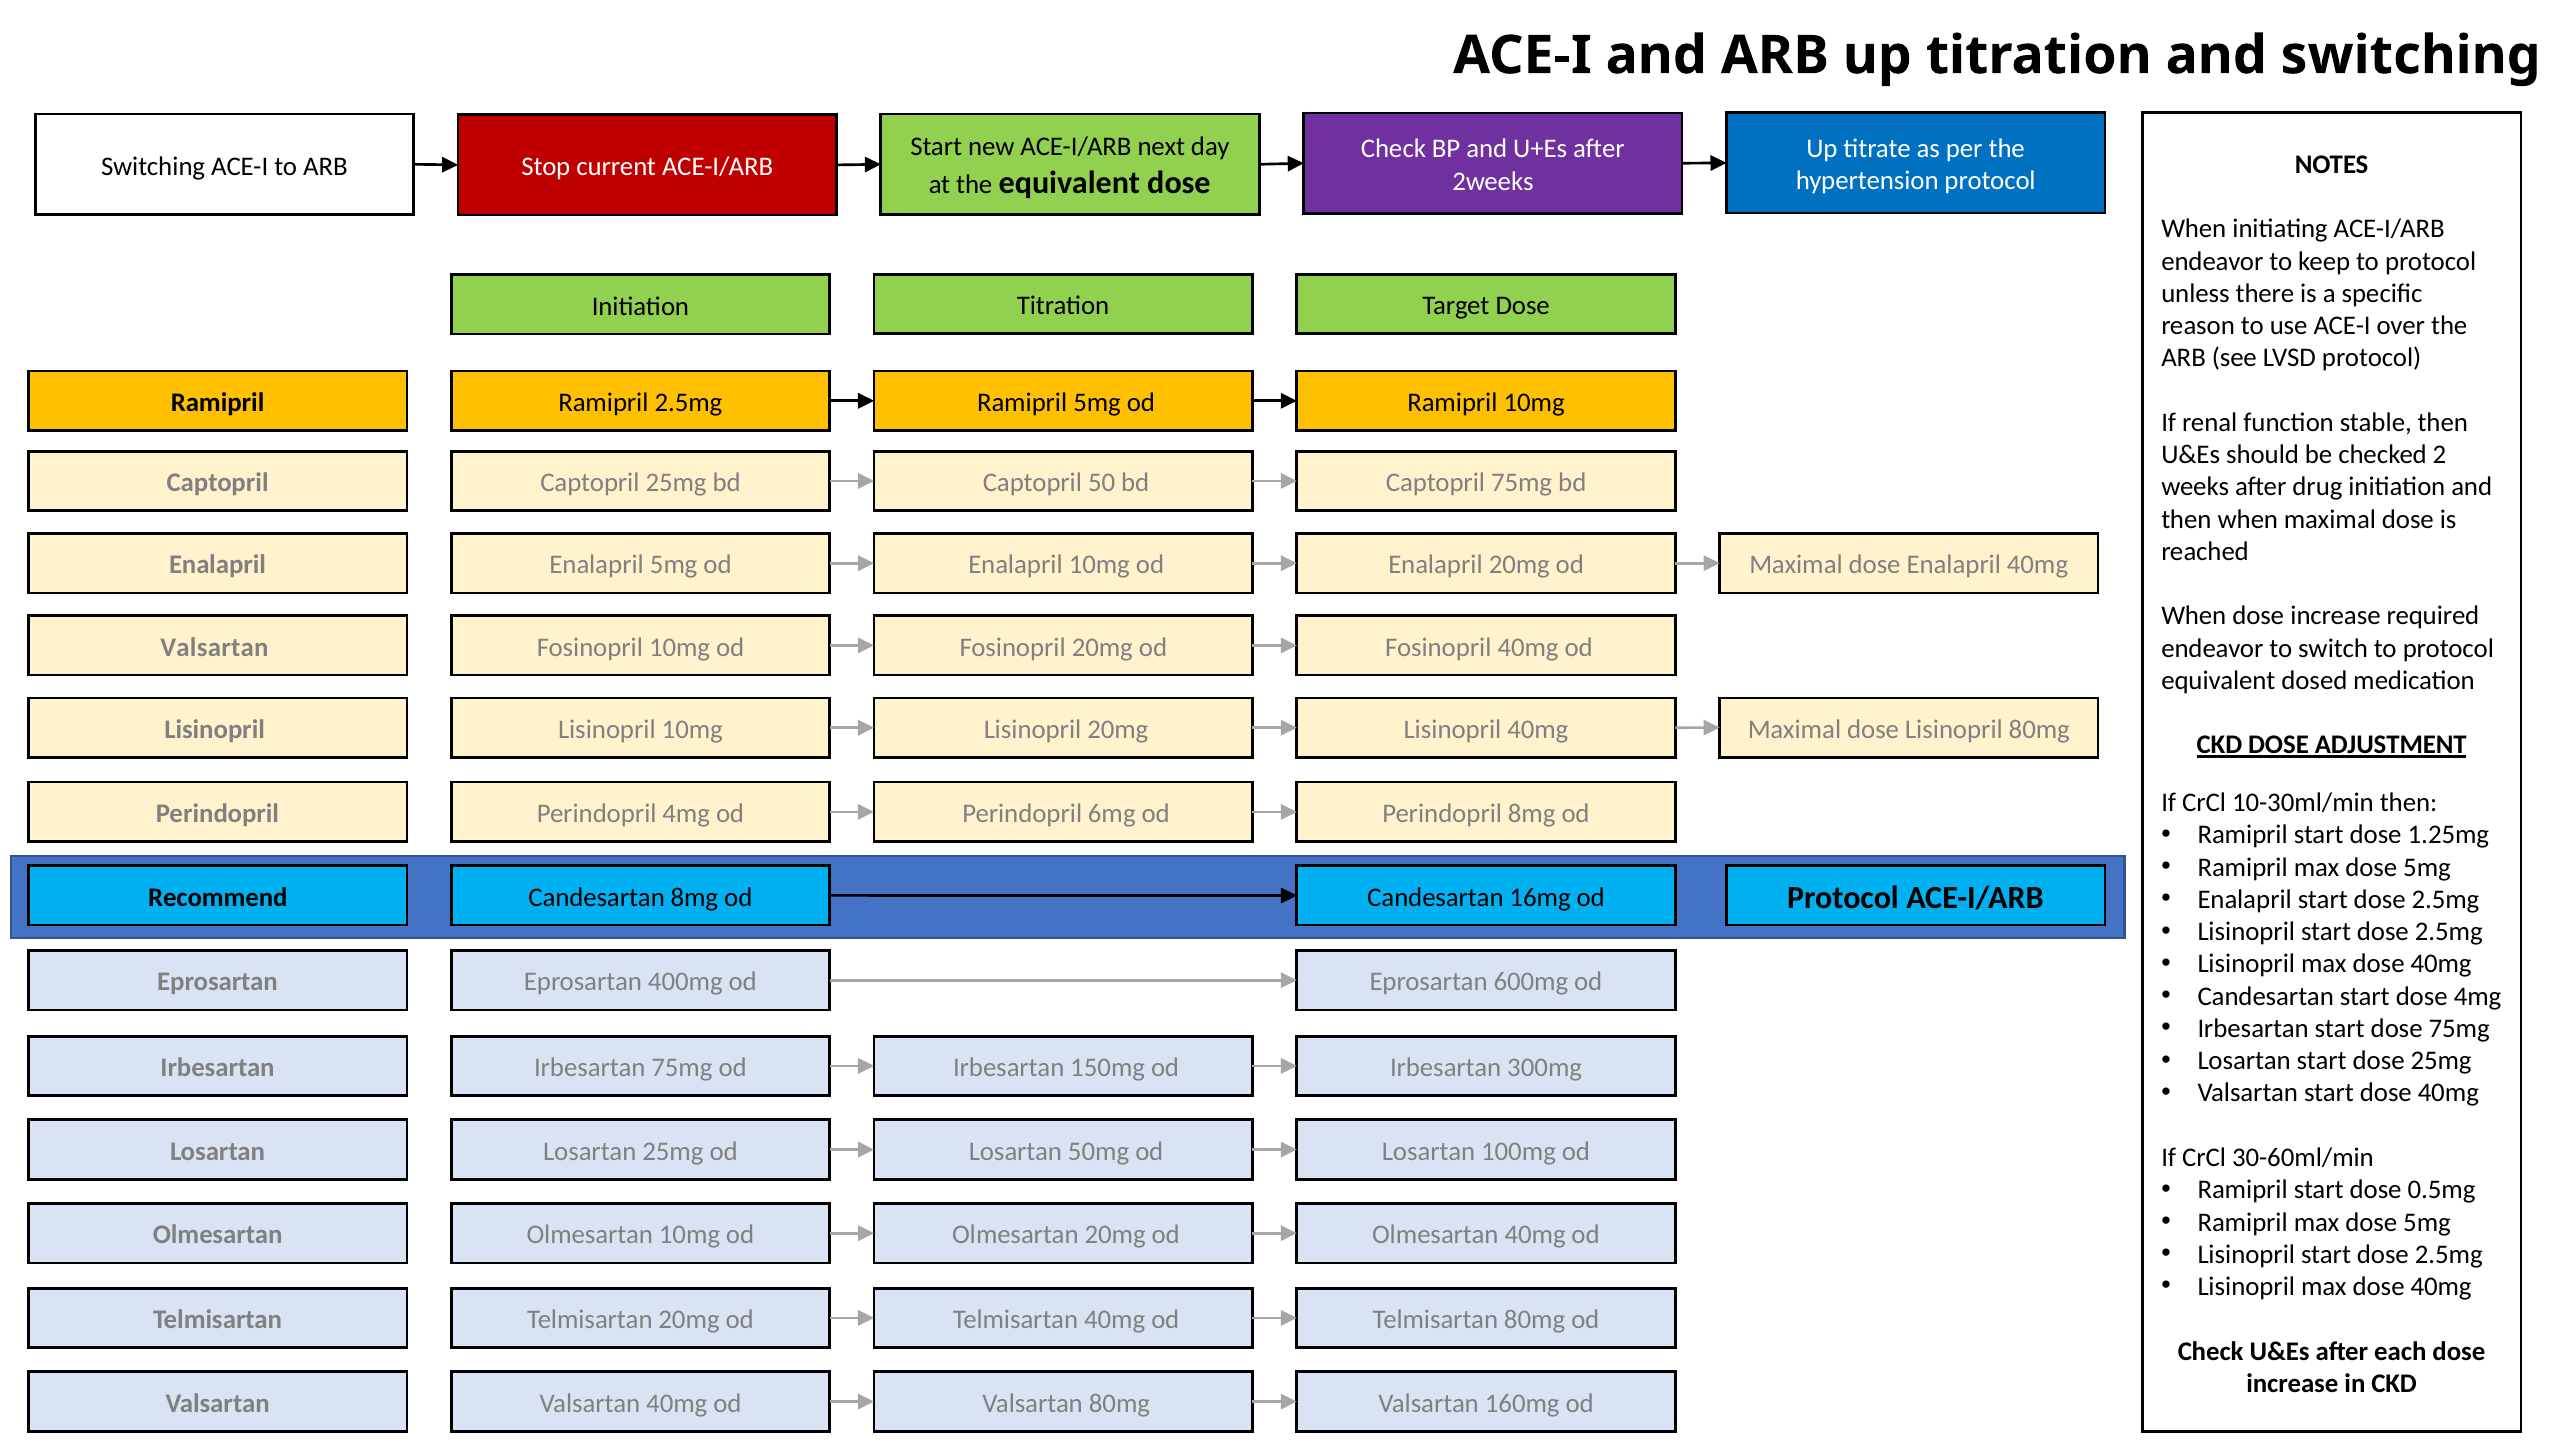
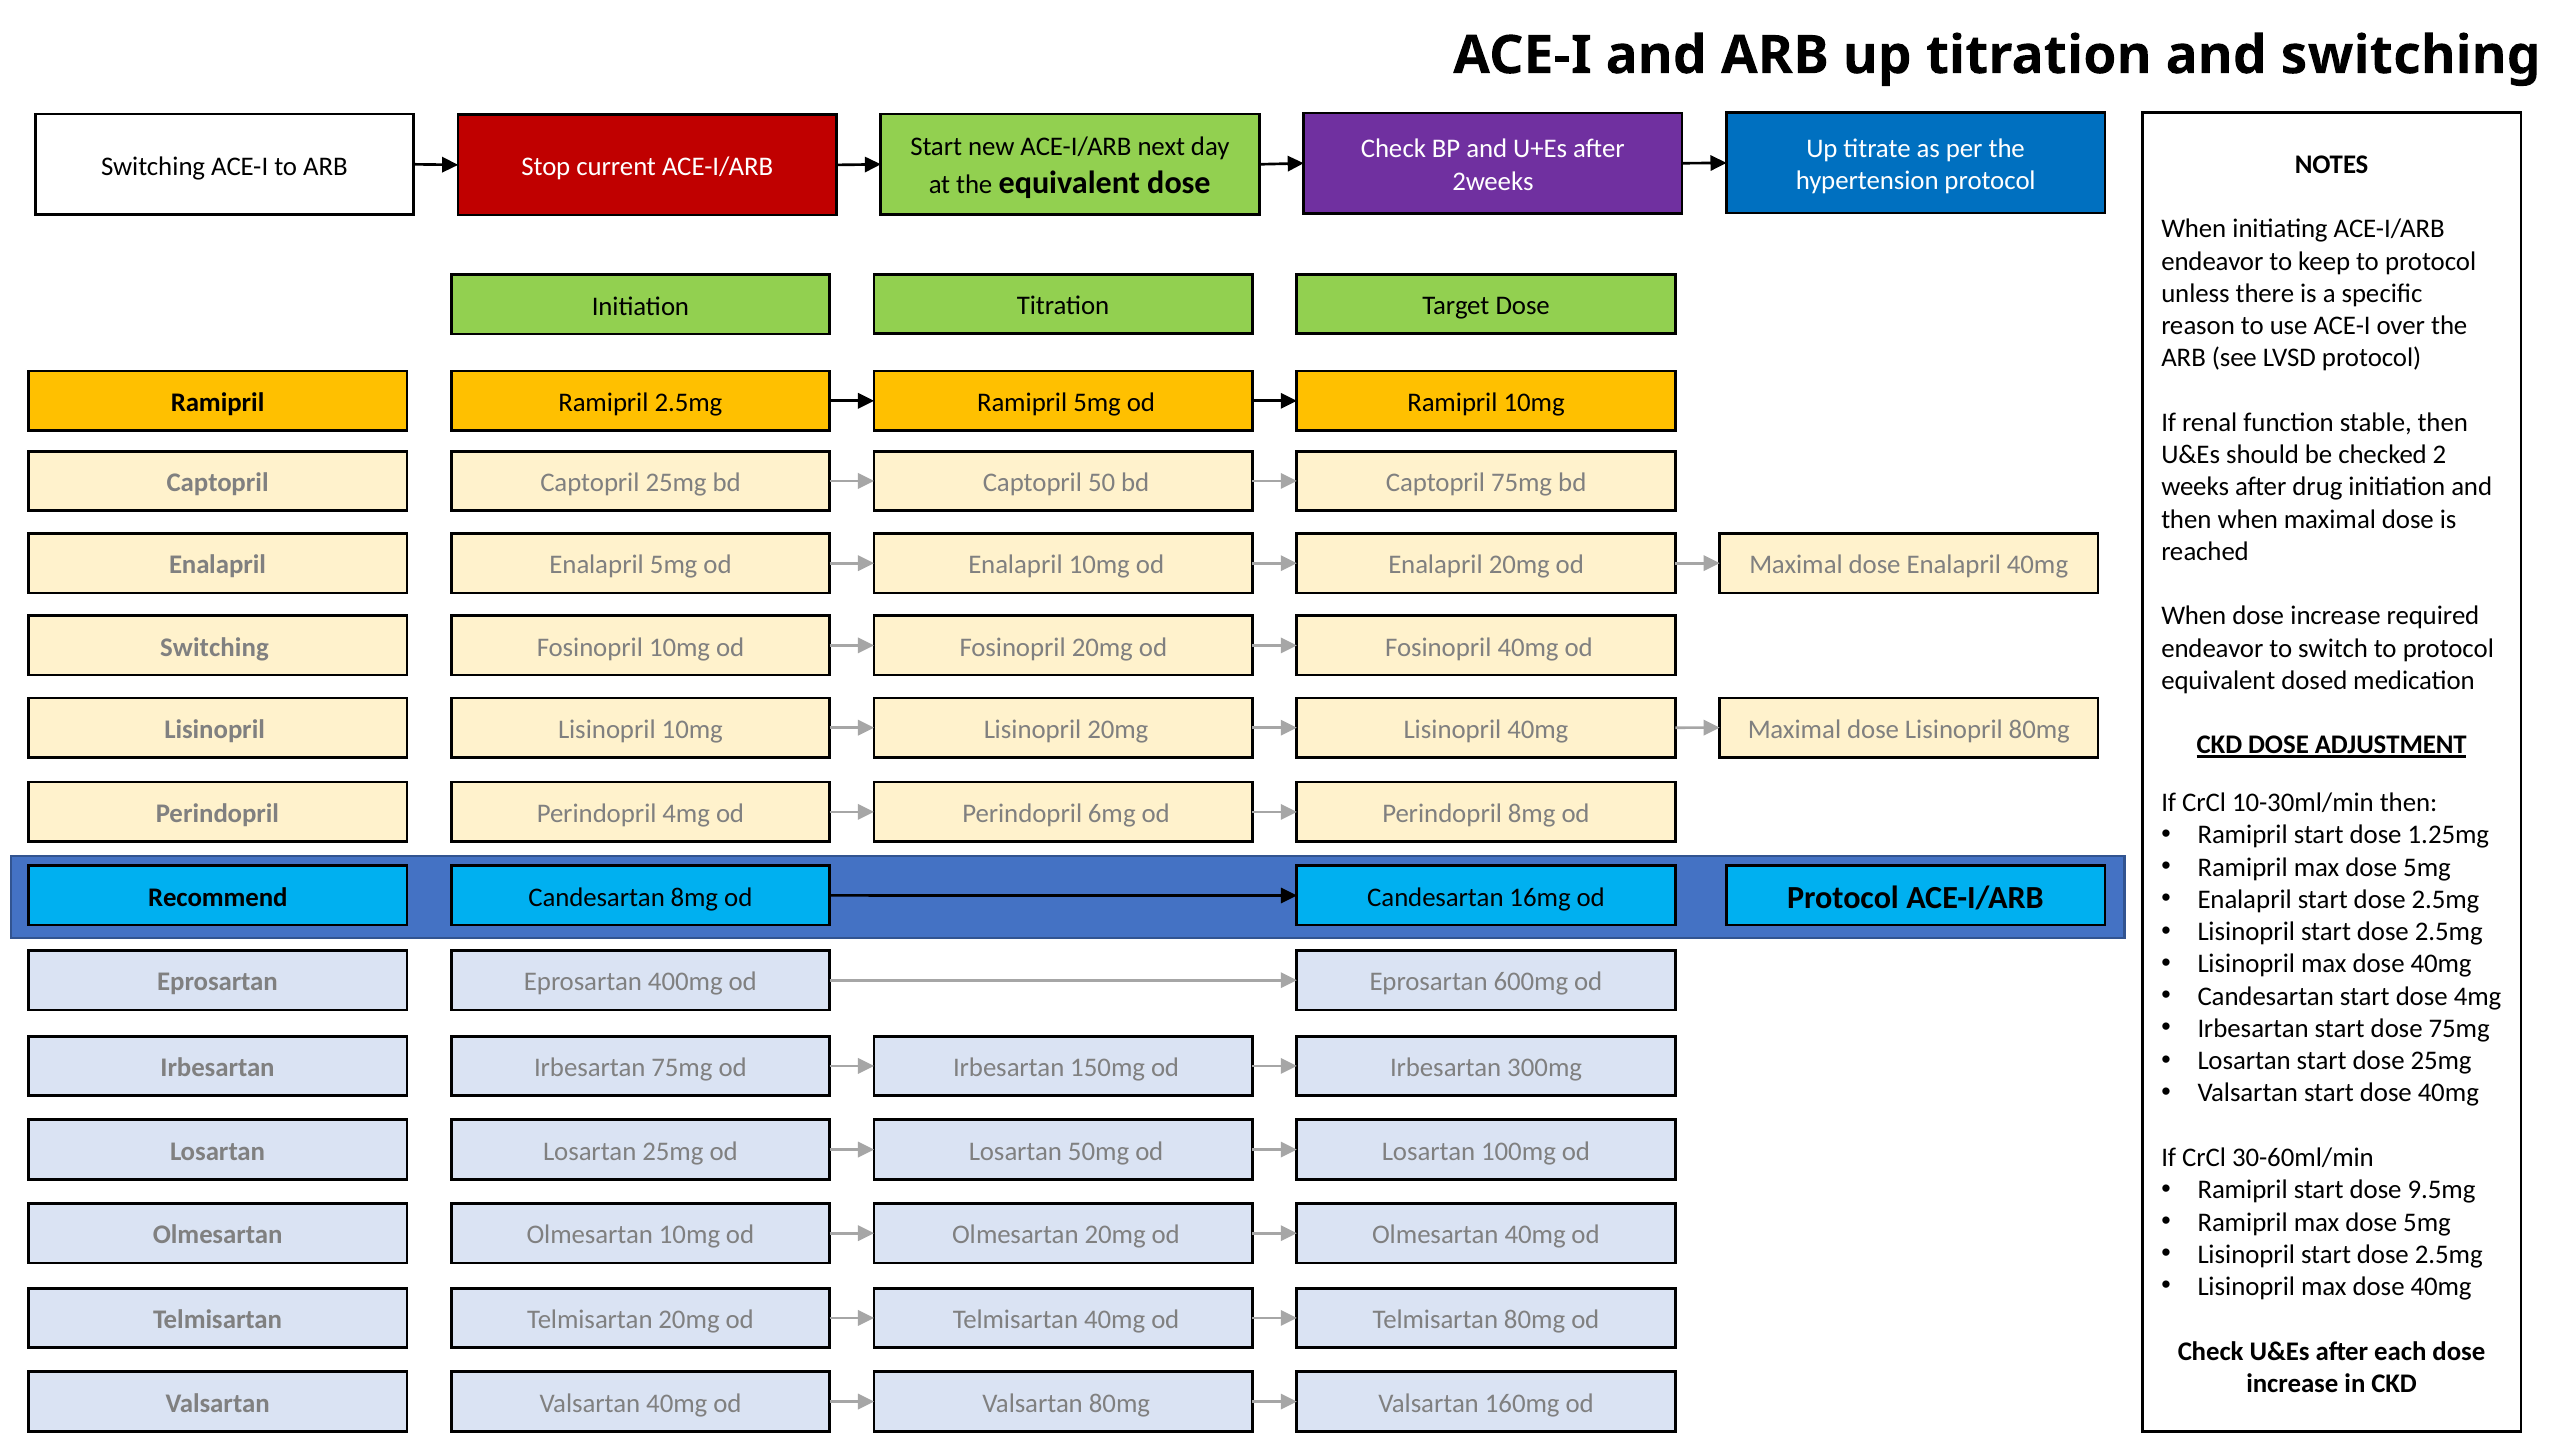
Valsartan at (214, 647): Valsartan -> Switching
0.5mg: 0.5mg -> 9.5mg
